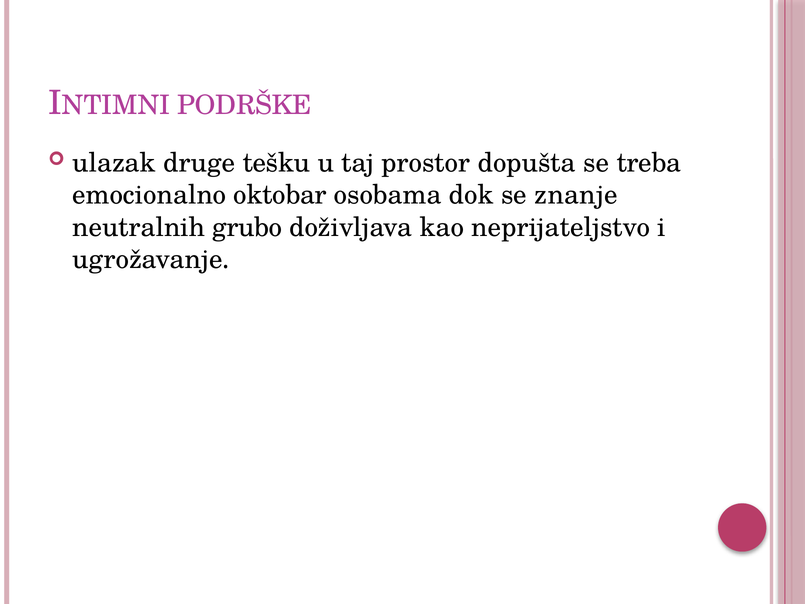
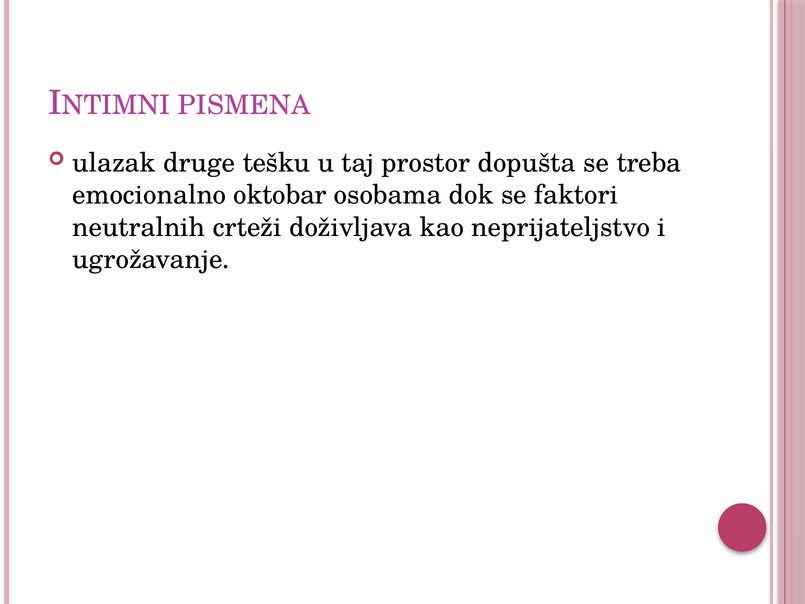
PODRŠKE: PODRŠKE -> PISMENA
znanje: znanje -> faktori
grubo: grubo -> crteži
